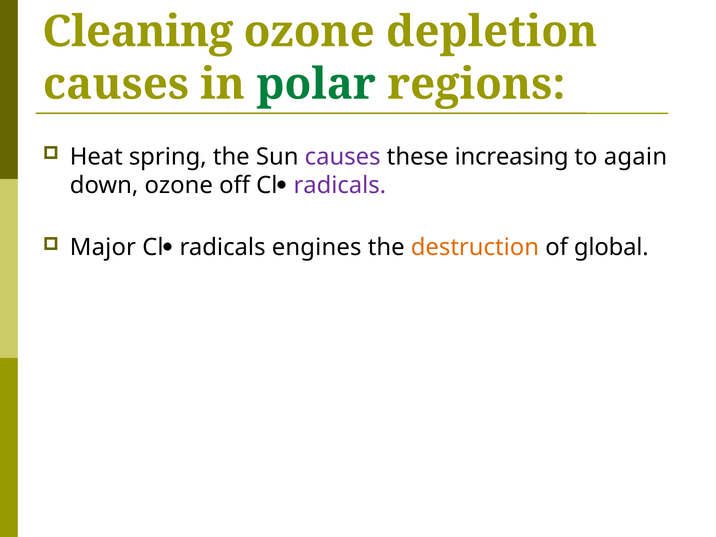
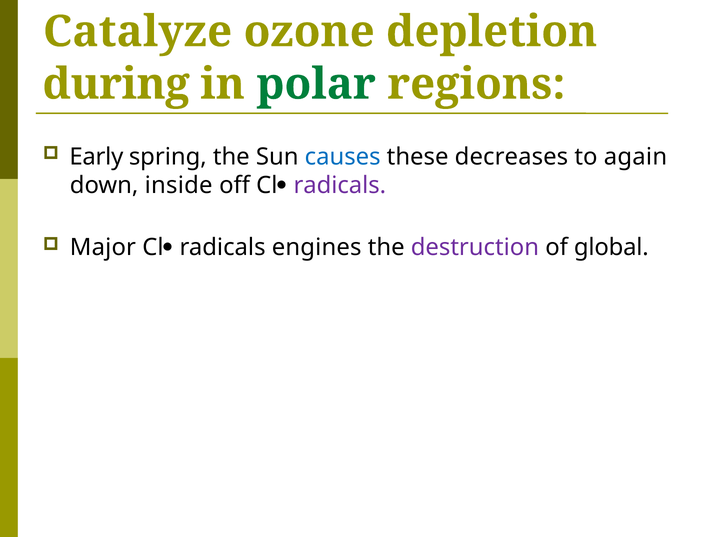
Cleaning: Cleaning -> Catalyze
causes at (116, 84): causes -> during
Heat: Heat -> Early
causes at (343, 157) colour: purple -> blue
increasing: increasing -> decreases
down ozone: ozone -> inside
destruction colour: orange -> purple
